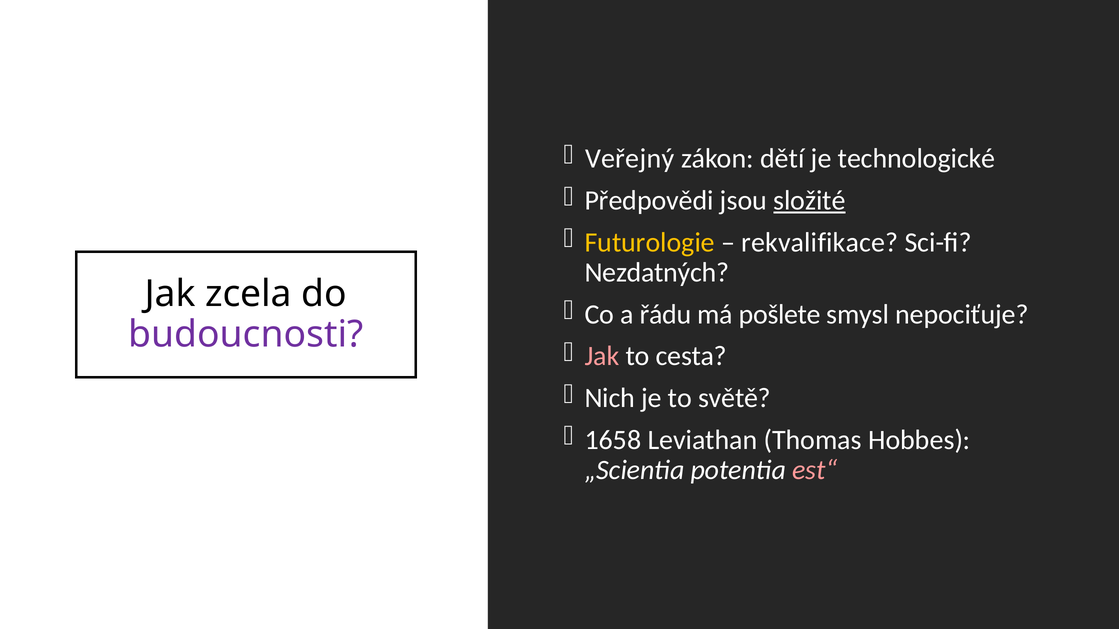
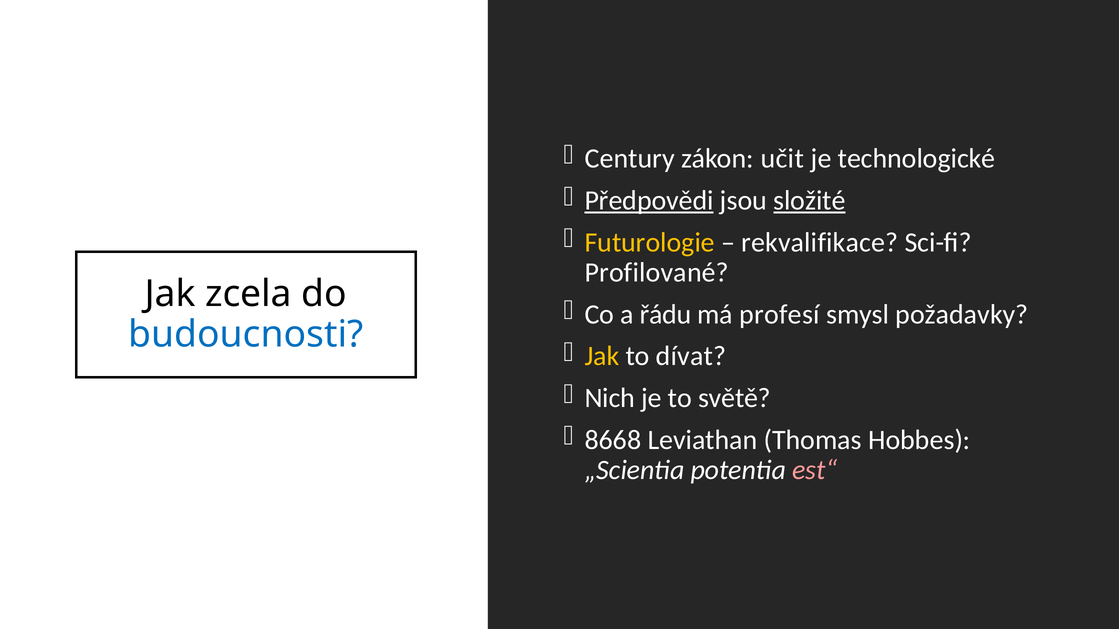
Veřejný: Veřejný -> Century
dětí: dětí -> učit
Předpovědi underline: none -> present
Nezdatných: Nezdatných -> Profilované
pošlete: pošlete -> profesí
nepociťuje: nepociťuje -> požadavky
budoucnosti colour: purple -> blue
Jak at (602, 356) colour: pink -> yellow
cesta: cesta -> dívat
1658: 1658 -> 8668
